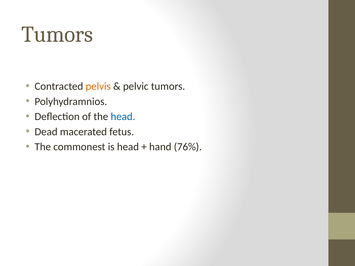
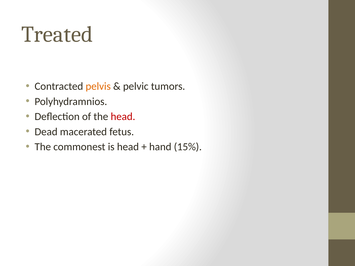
Tumors at (57, 34): Tumors -> Treated
head at (123, 117) colour: blue -> red
76%: 76% -> 15%
